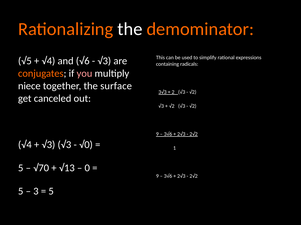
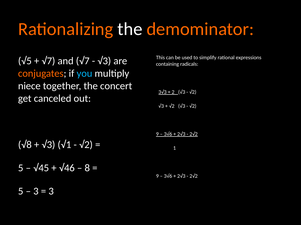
√4 at (48, 61): √4 -> √7
and √6: √6 -> √7
you colour: pink -> light blue
surface: surface -> concert
√4 at (25, 145): √4 -> √8
√3 √3: √3 -> √1
√0 at (86, 145): √0 -> √2
√70: √70 -> √45
√13: √13 -> √46
0: 0 -> 8
5 at (51, 192): 5 -> 3
